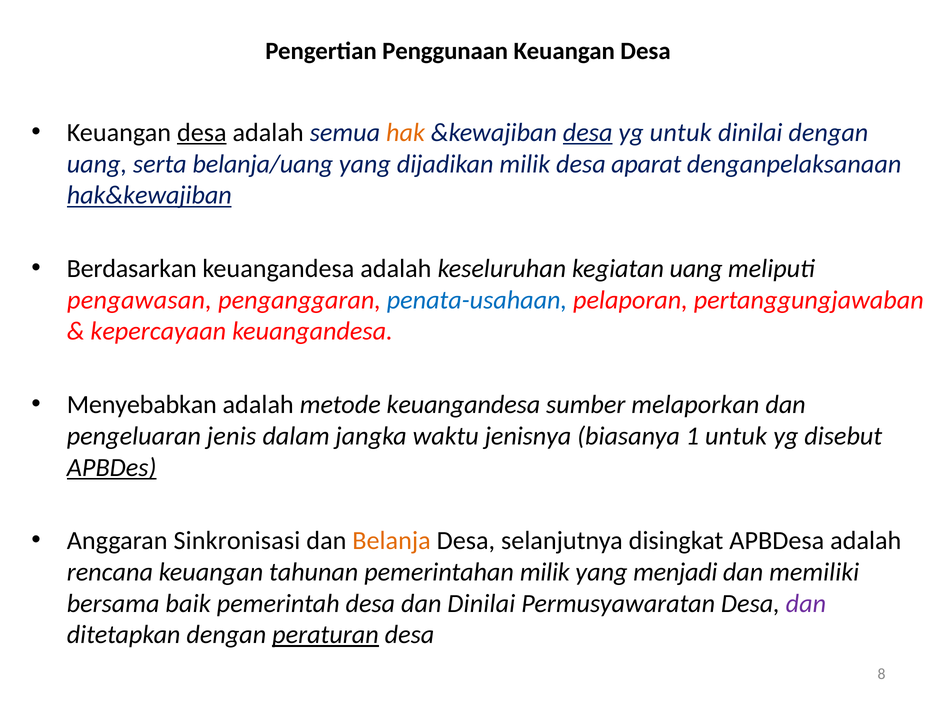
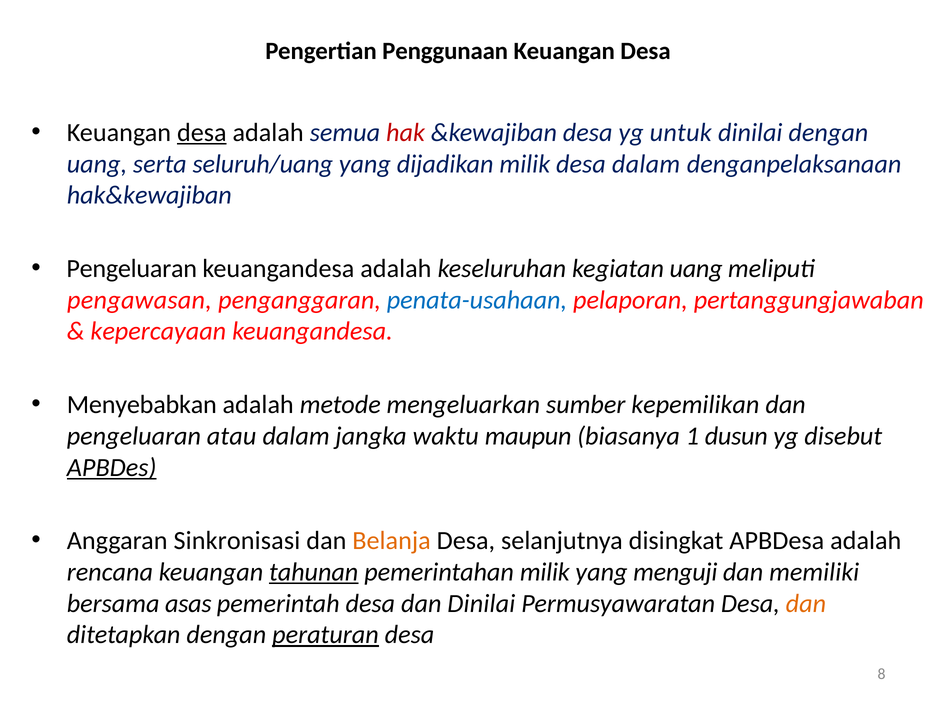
hak colour: orange -> red
desa at (588, 133) underline: present -> none
belanja/uang: belanja/uang -> seluruh/uang
desa aparat: aparat -> dalam
hak&kewajiban underline: present -> none
Berdasarkan at (132, 269): Berdasarkan -> Pengeluaran
metode keuangandesa: keuangandesa -> mengeluarkan
melaporkan: melaporkan -> kepemilikan
jenis: jenis -> atau
jenisnya: jenisnya -> maupun
1 untuk: untuk -> dusun
tahunan underline: none -> present
menjadi: menjadi -> menguji
baik: baik -> asas
dan at (806, 604) colour: purple -> orange
